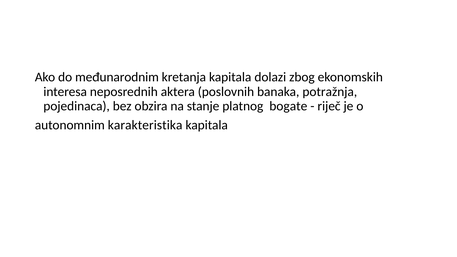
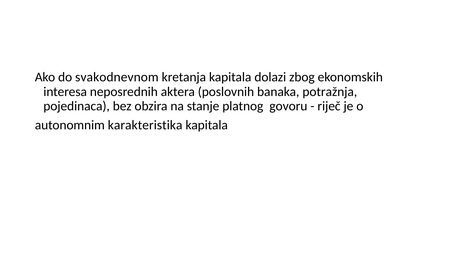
međunarodnim: međunarodnim -> svakodnevnom
bogate: bogate -> govoru
